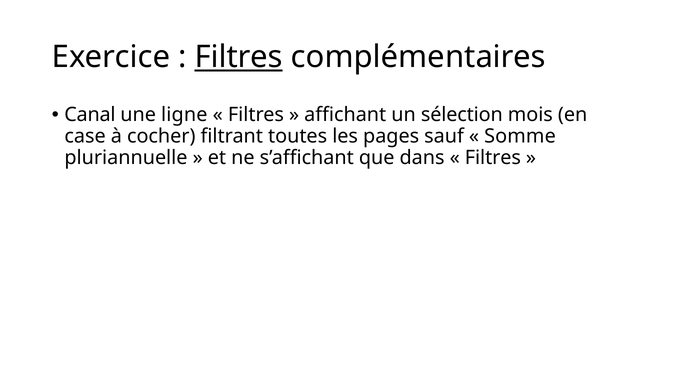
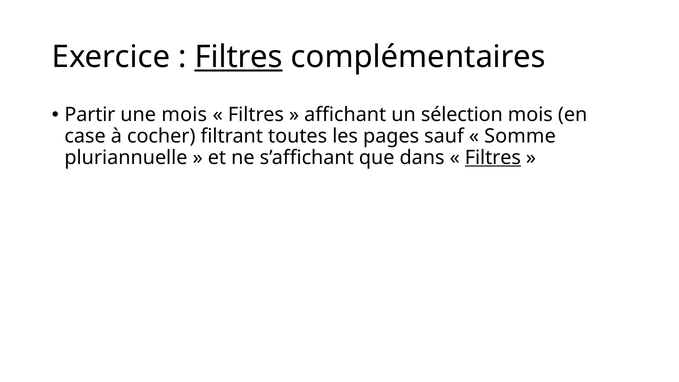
Canal: Canal -> Partir
une ligne: ligne -> mois
Filtres at (493, 158) underline: none -> present
